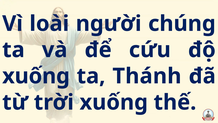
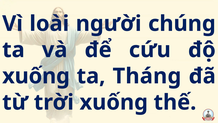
Thánh: Thánh -> Tháng
